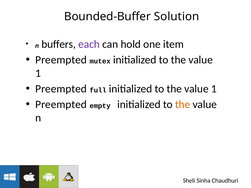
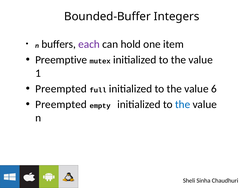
Solution: Solution -> Integers
Preempted at (61, 60): Preempted -> Preemptive
1 at (214, 89): 1 -> 6
the at (183, 105) colour: orange -> blue
